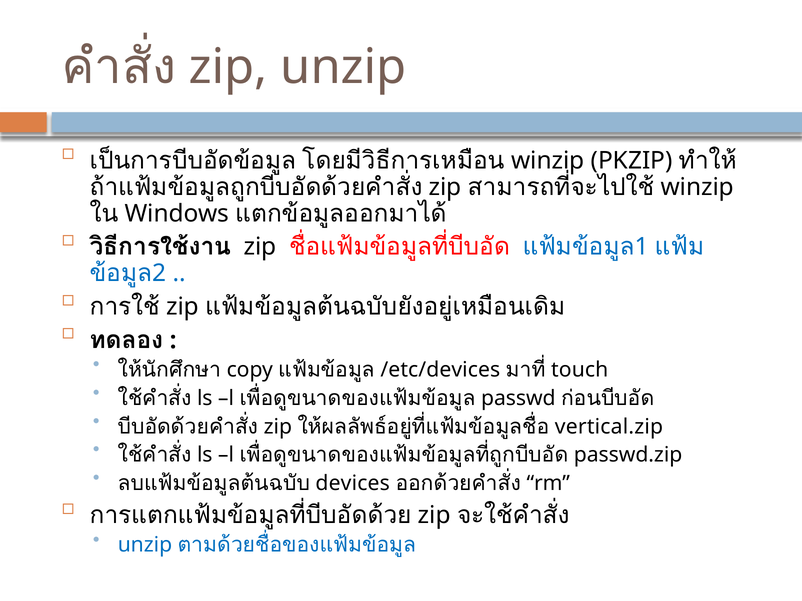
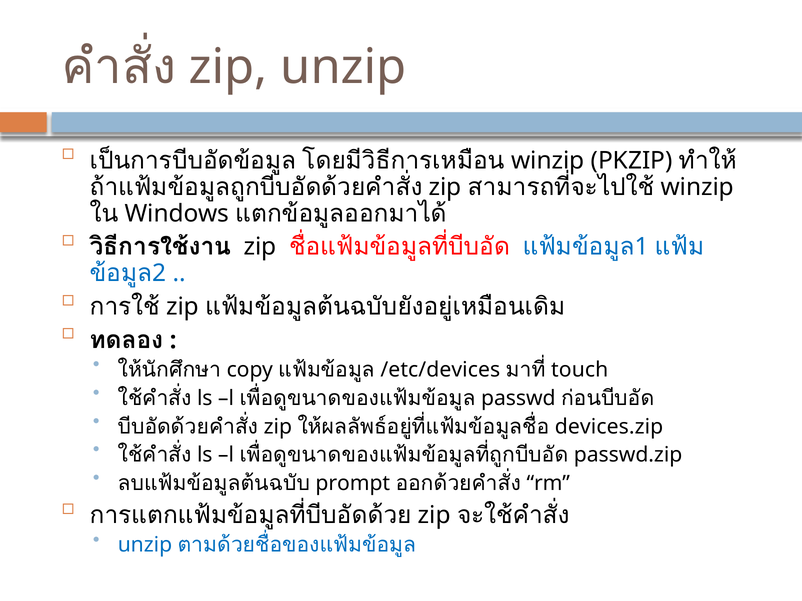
vertical.zip: vertical.zip -> devices.zip
devices: devices -> prompt
